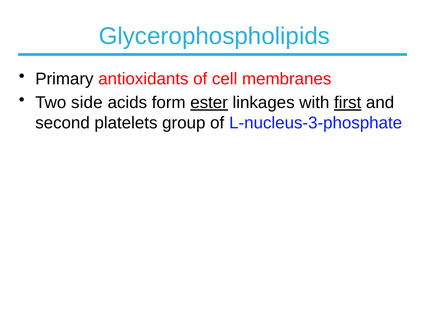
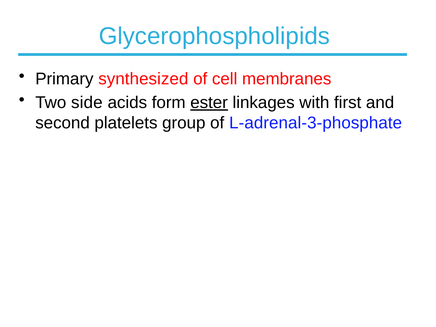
antioxidants: antioxidants -> synthesized
first underline: present -> none
L-nucleus-3-phosphate: L-nucleus-3-phosphate -> L-adrenal-3-phosphate
